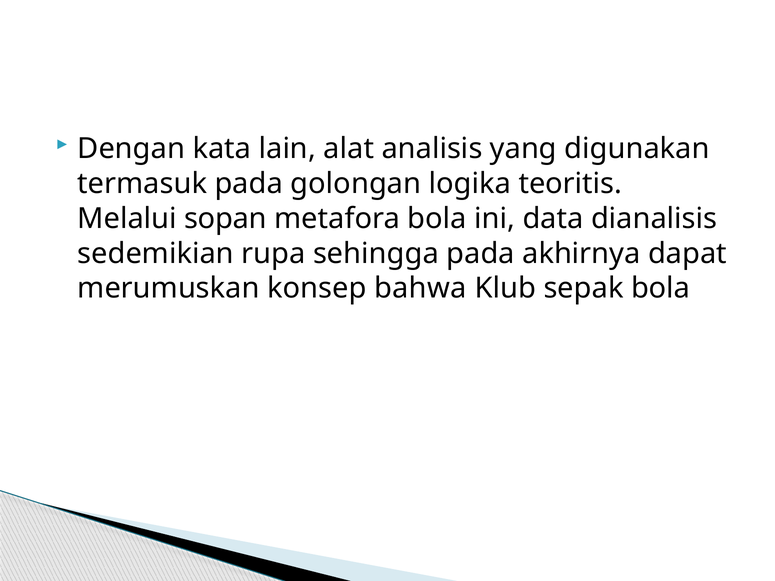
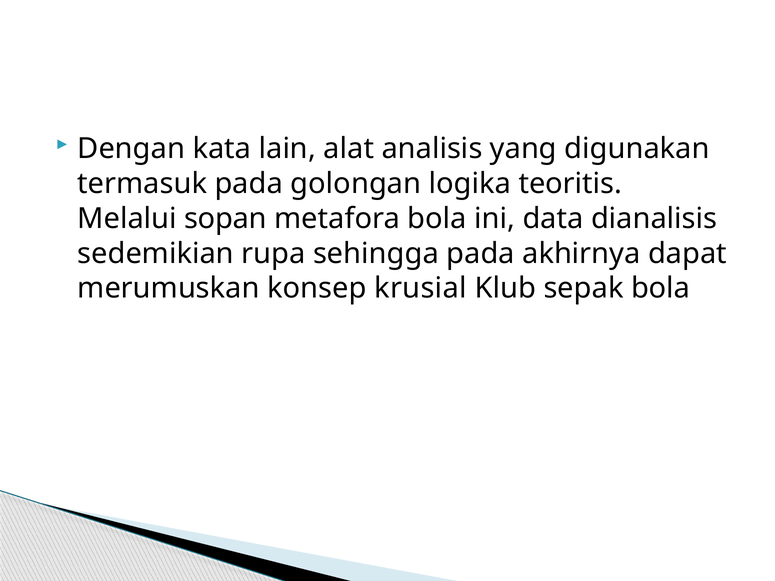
bahwa: bahwa -> krusial
